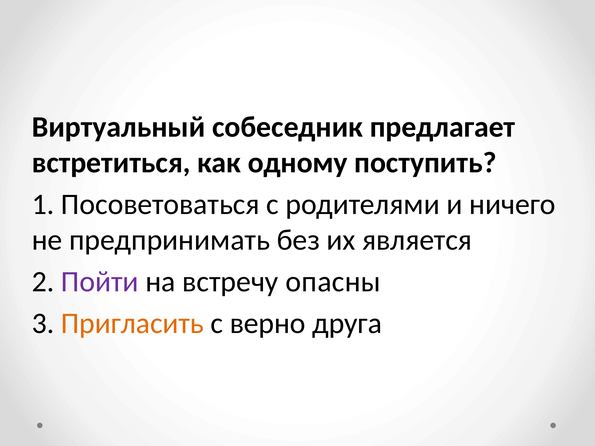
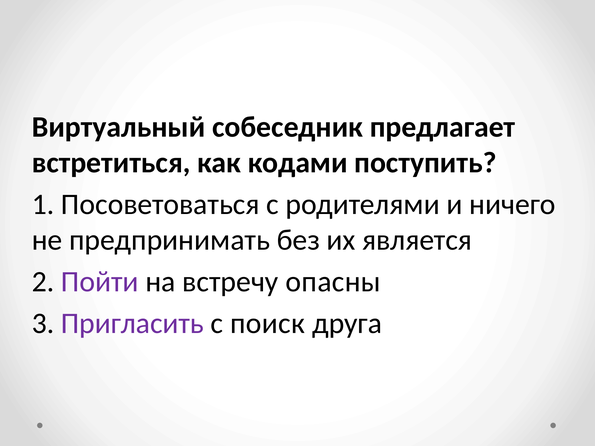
одному: одному -> кодами
Пригласить colour: orange -> purple
верно: верно -> поиск
